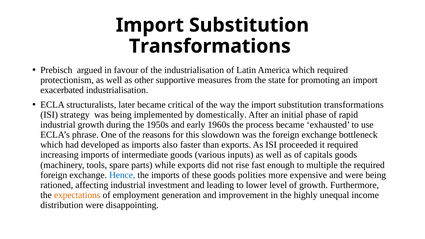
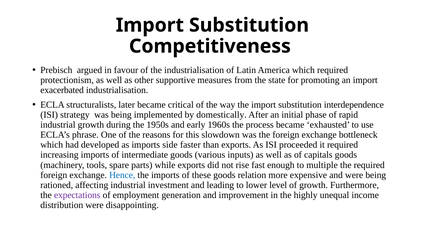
Transformations at (210, 46): Transformations -> Competitiveness
the import substitution transformations: transformations -> interdependence
also: also -> side
polities: polities -> relation
expectations colour: orange -> purple
